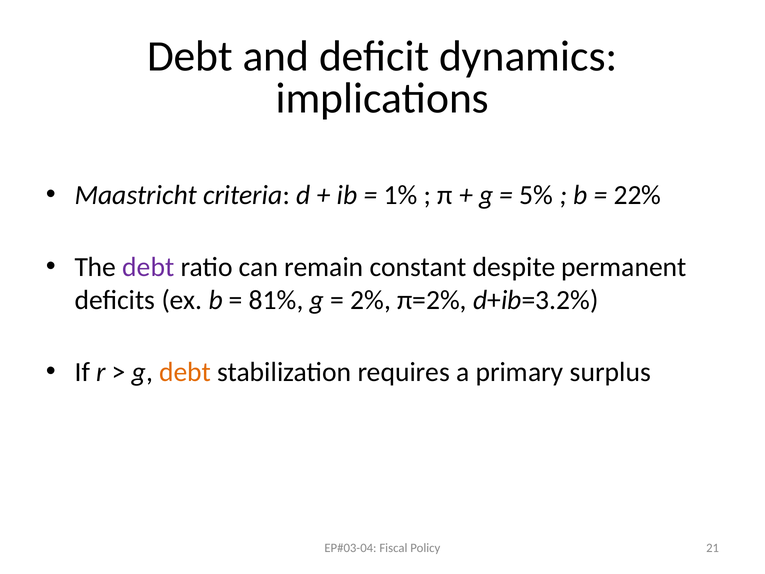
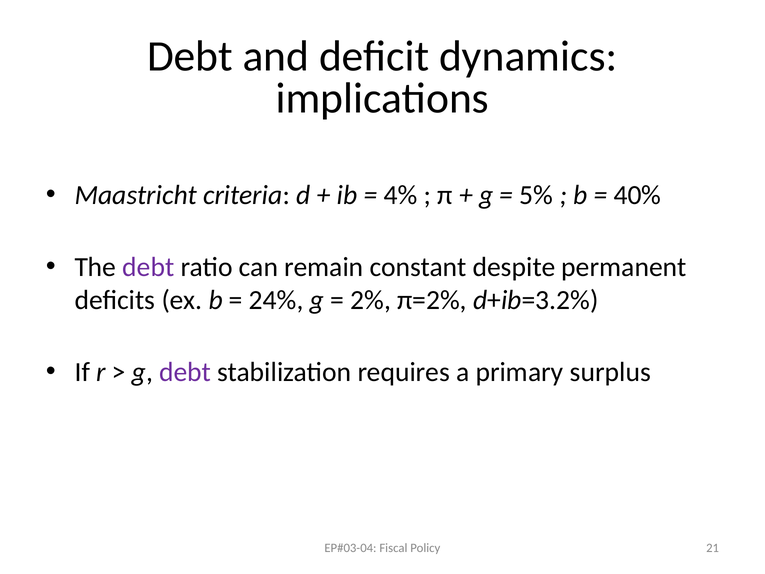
1%: 1% -> 4%
22%: 22% -> 40%
81%: 81% -> 24%
debt at (185, 372) colour: orange -> purple
